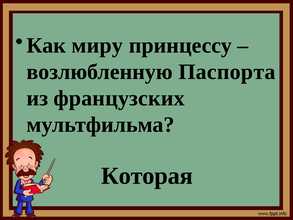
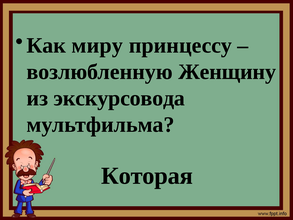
Паспорта: Паспорта -> Женщину
французских: французских -> экскурсовода
